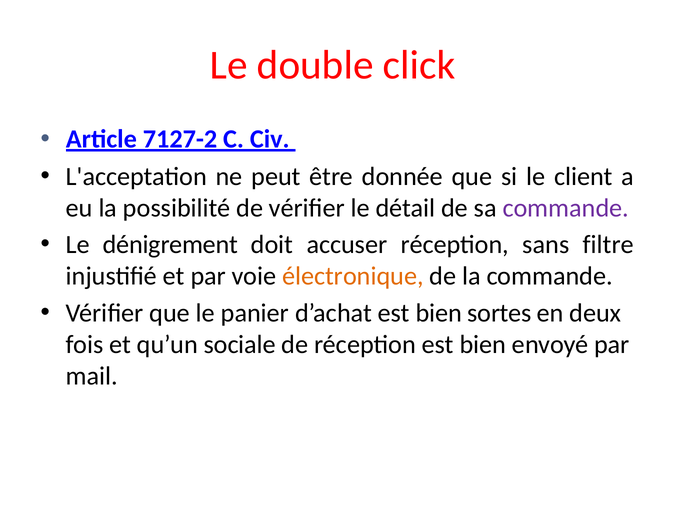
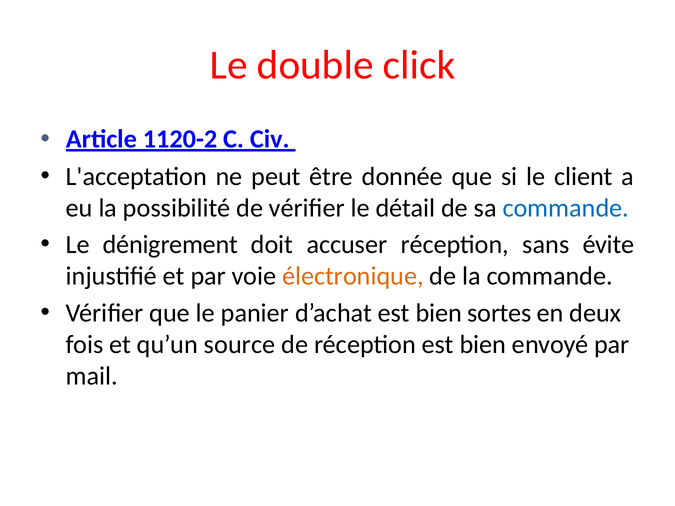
7127-2: 7127-2 -> 1120-2
commande at (566, 208) colour: purple -> blue
filtre: filtre -> évite
sociale: sociale -> source
